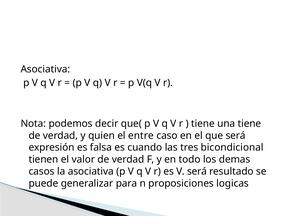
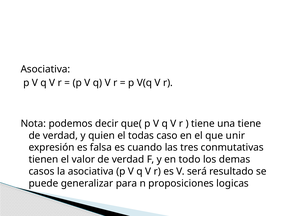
entre: entre -> todas
que será: será -> unir
bicondicional: bicondicional -> conmutativas
